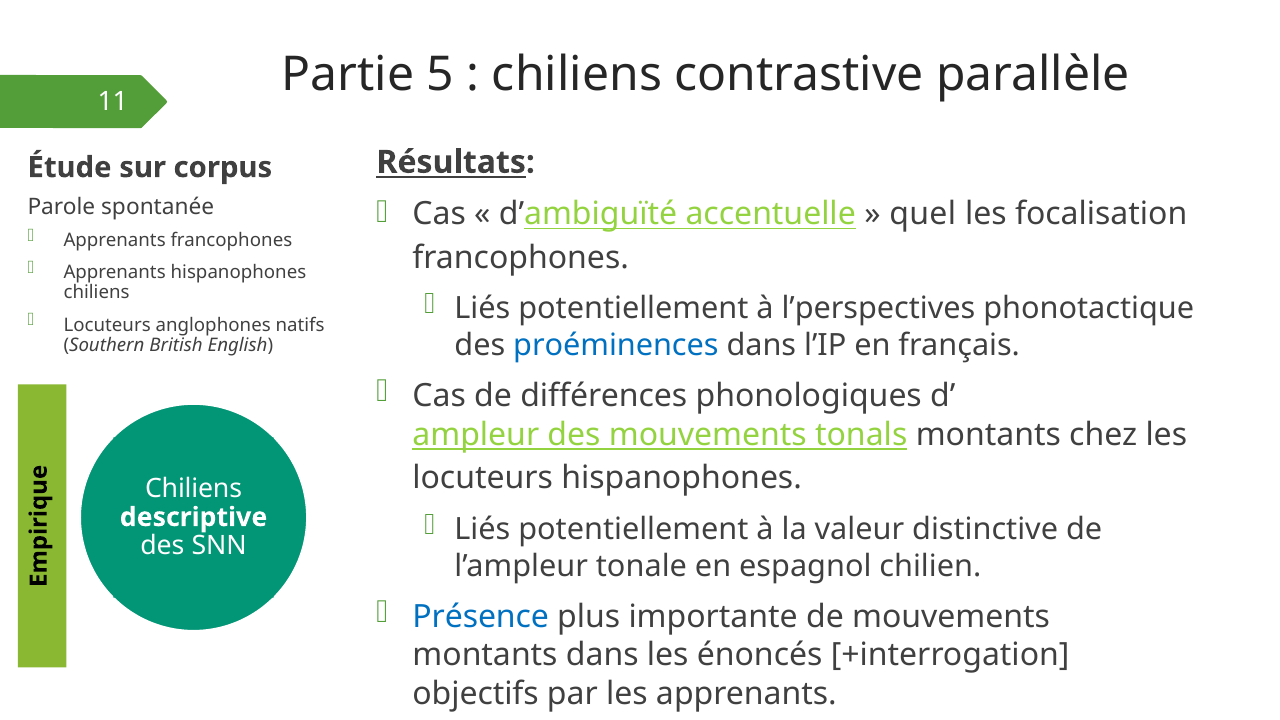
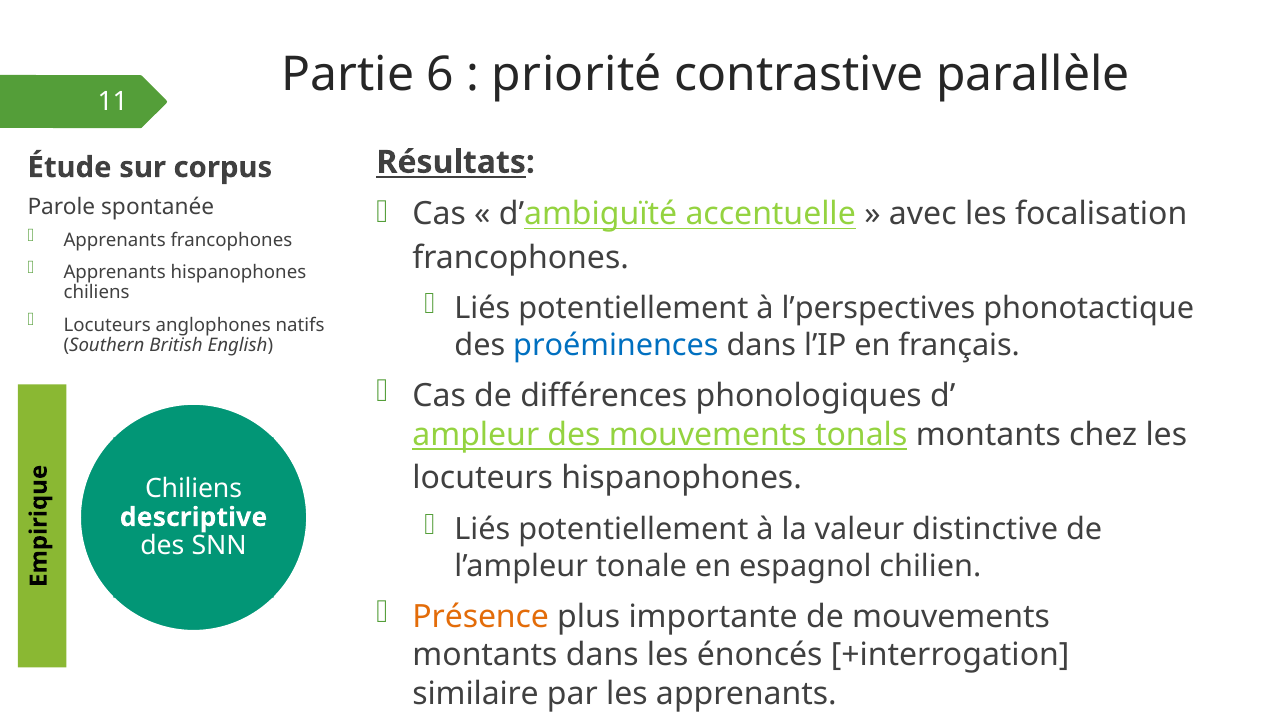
5: 5 -> 6
chiliens at (577, 74): chiliens -> priorité
quel: quel -> avec
Présence colour: blue -> orange
objectifs: objectifs -> similaire
